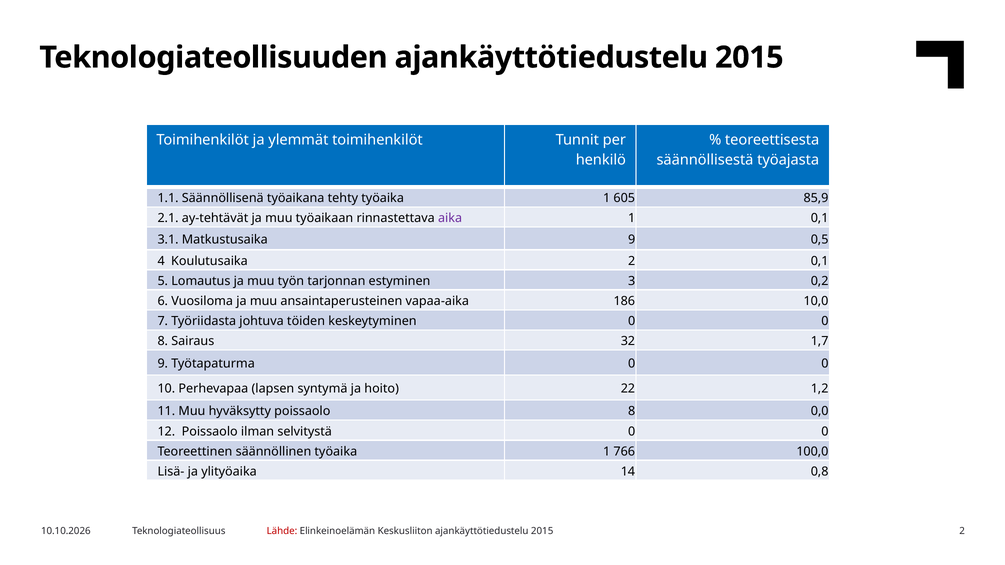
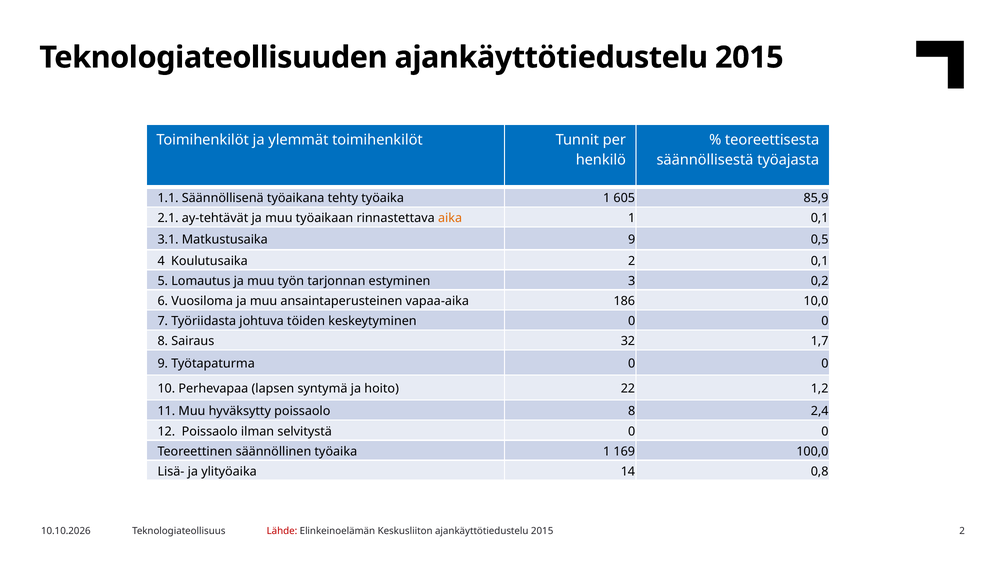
aika colour: purple -> orange
0,0: 0,0 -> 2,4
766: 766 -> 169
